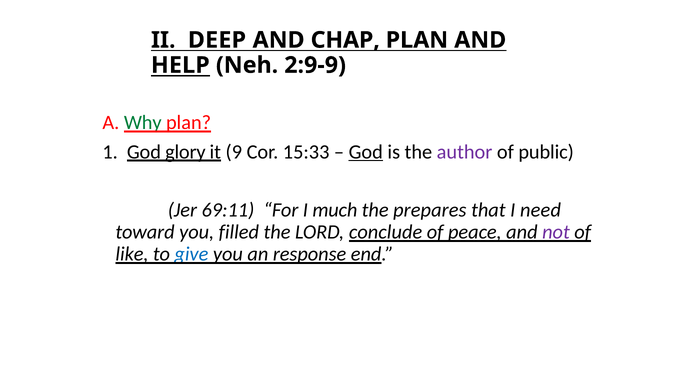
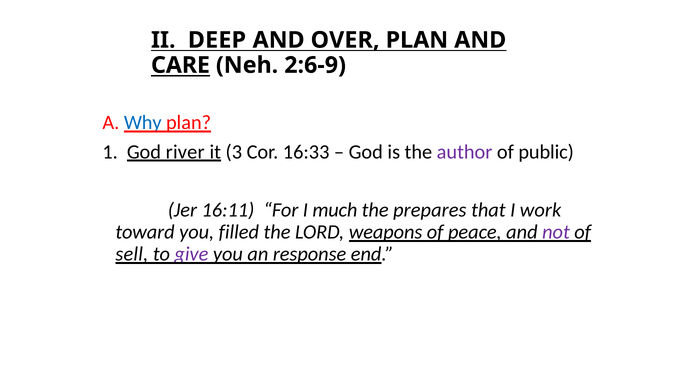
CHAP: CHAP -> OVER
HELP: HELP -> CARE
2:9-9: 2:9-9 -> 2:6-9
Why colour: green -> blue
glory: glory -> river
9: 9 -> 3
15:33: 15:33 -> 16:33
God at (366, 152) underline: present -> none
69:11: 69:11 -> 16:11
need: need -> work
conclude: conclude -> weapons
like: like -> sell
give colour: blue -> purple
